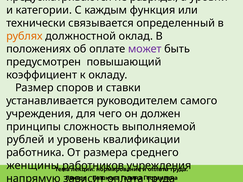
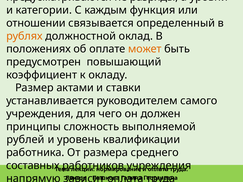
технически: технически -> отношении
может colour: purple -> orange
споров: споров -> актами
женщины: женщины -> составных
